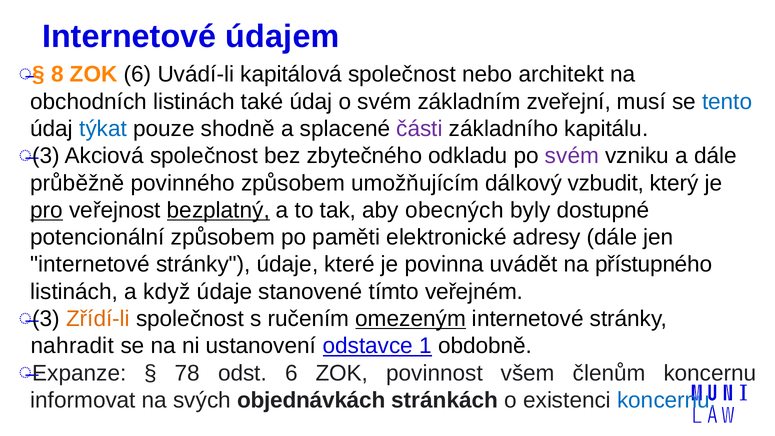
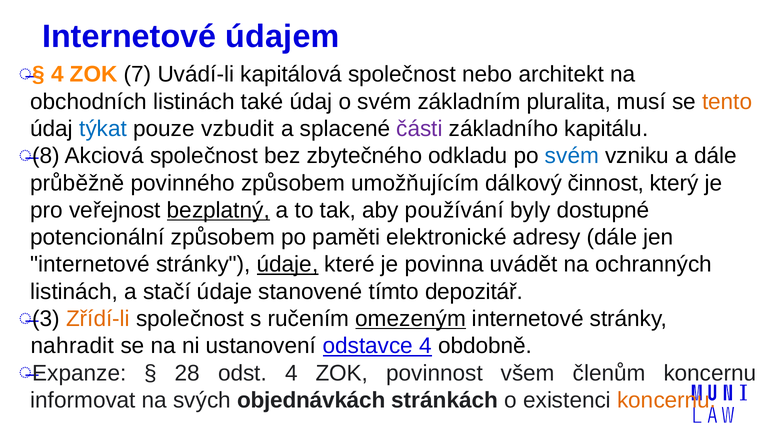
8 at (57, 74): 8 -> 4
ZOK 6: 6 -> 7
zveřejní: zveřejní -> pluralita
tento colour: blue -> orange
shodně: shodně -> vzbudit
3 at (46, 156): 3 -> 8
svém at (572, 156) colour: purple -> blue
vzbudit: vzbudit -> činnost
pro underline: present -> none
obecných: obecných -> používání
údaje at (288, 264) underline: none -> present
přístupného: přístupného -> ochranných
když: když -> stačí
veřejném: veřejném -> depozitář
odstavce 1: 1 -> 4
78: 78 -> 28
odst 6: 6 -> 4
koncernu at (667, 400) colour: blue -> orange
